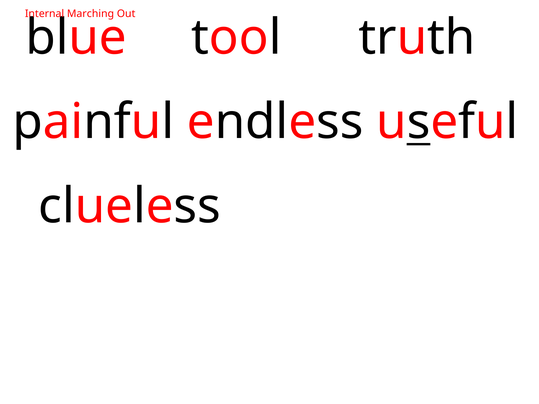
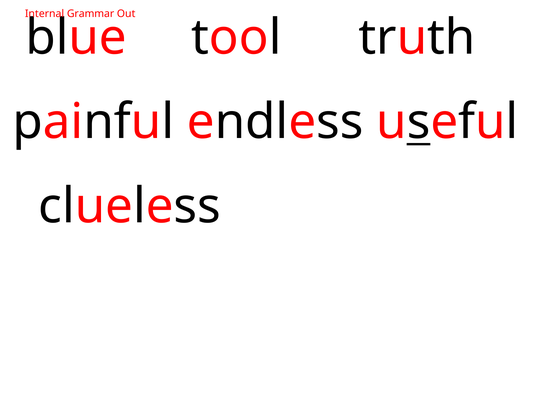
Marching: Marching -> Grammar
